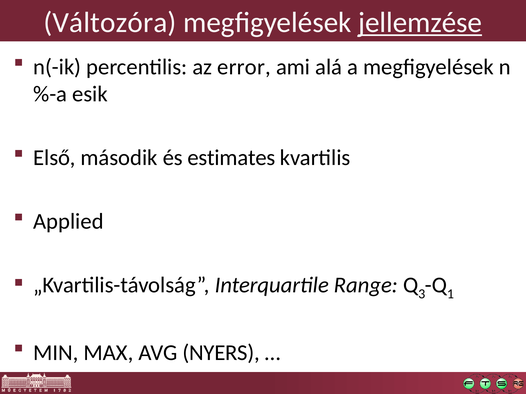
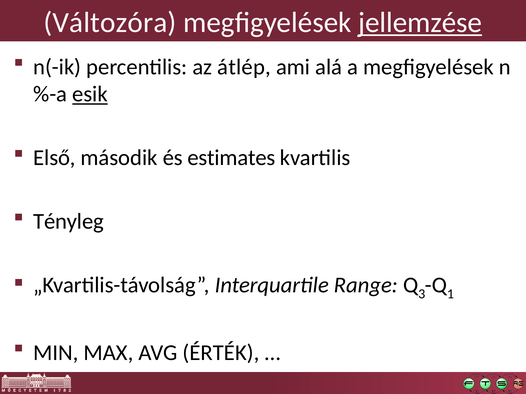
error: error -> átlép
esik underline: none -> present
Applied: Applied -> Tényleg
NYERS: NYERS -> ÉRTÉK
